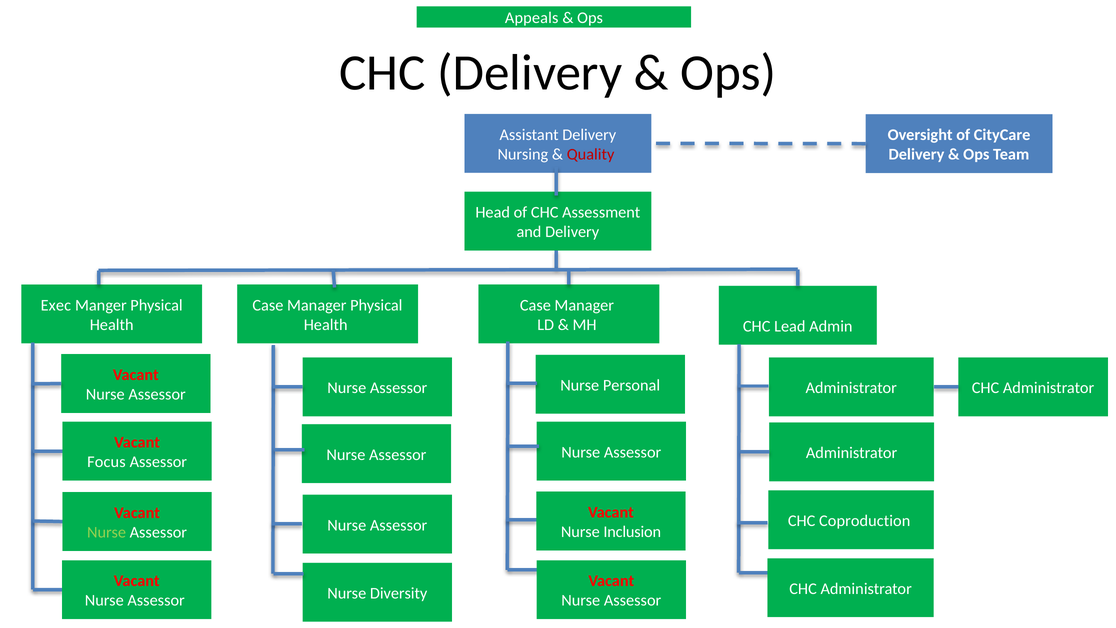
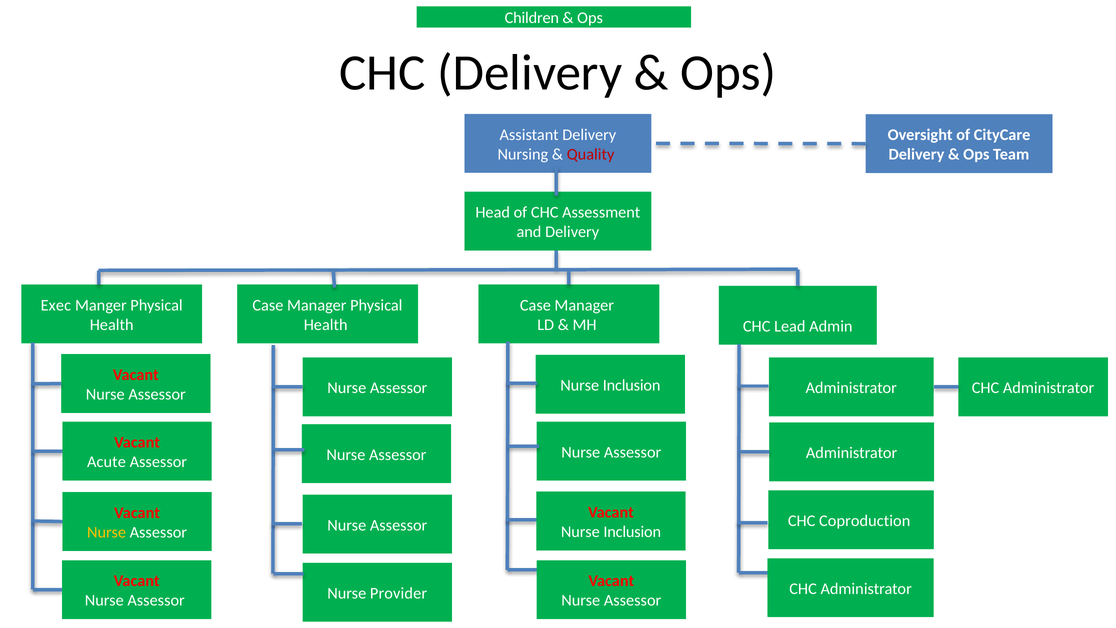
Appeals: Appeals -> Children
Personal at (632, 385): Personal -> Inclusion
Focus: Focus -> Acute
Nurse at (107, 532) colour: light green -> yellow
Diversity: Diversity -> Provider
